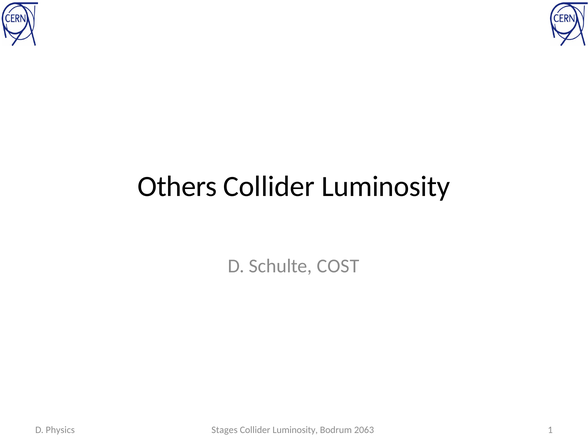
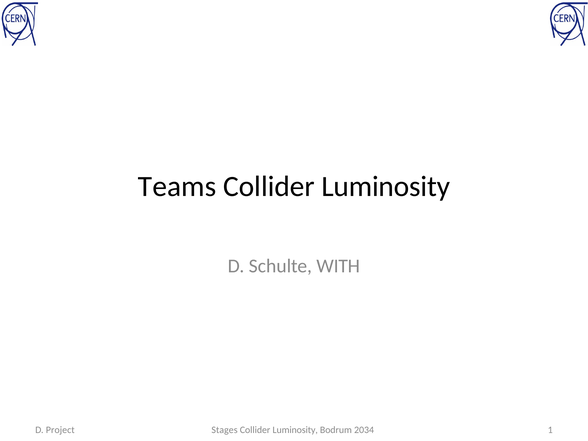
Others: Others -> Teams
COST: COST -> WITH
2063: 2063 -> 2034
Physics: Physics -> Project
